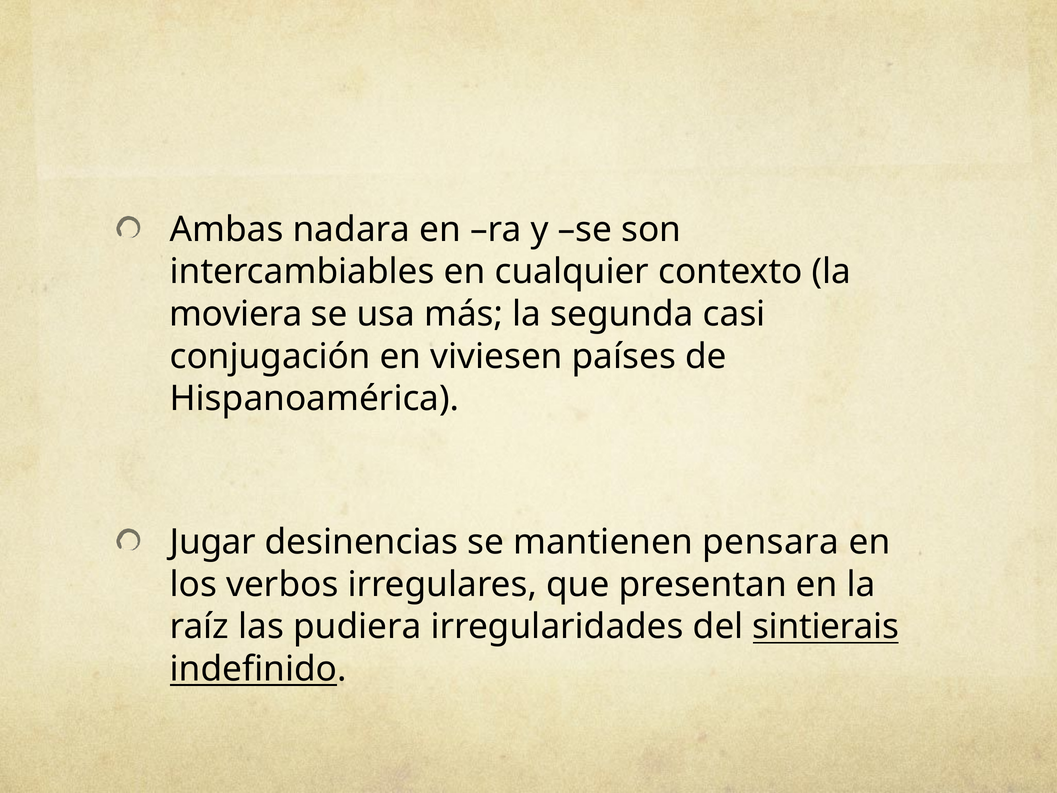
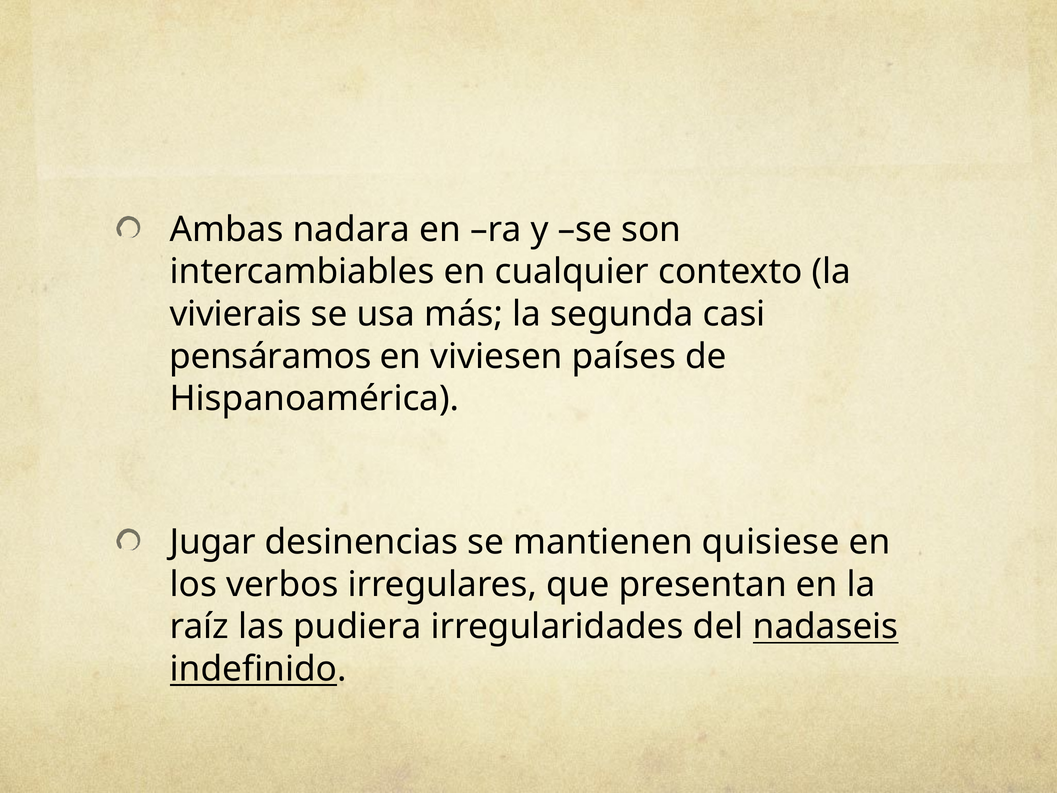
moviera: moviera -> vivierais
conjugación: conjugación -> pensáramos
pensara: pensara -> quisiese
sintierais: sintierais -> nadaseis
